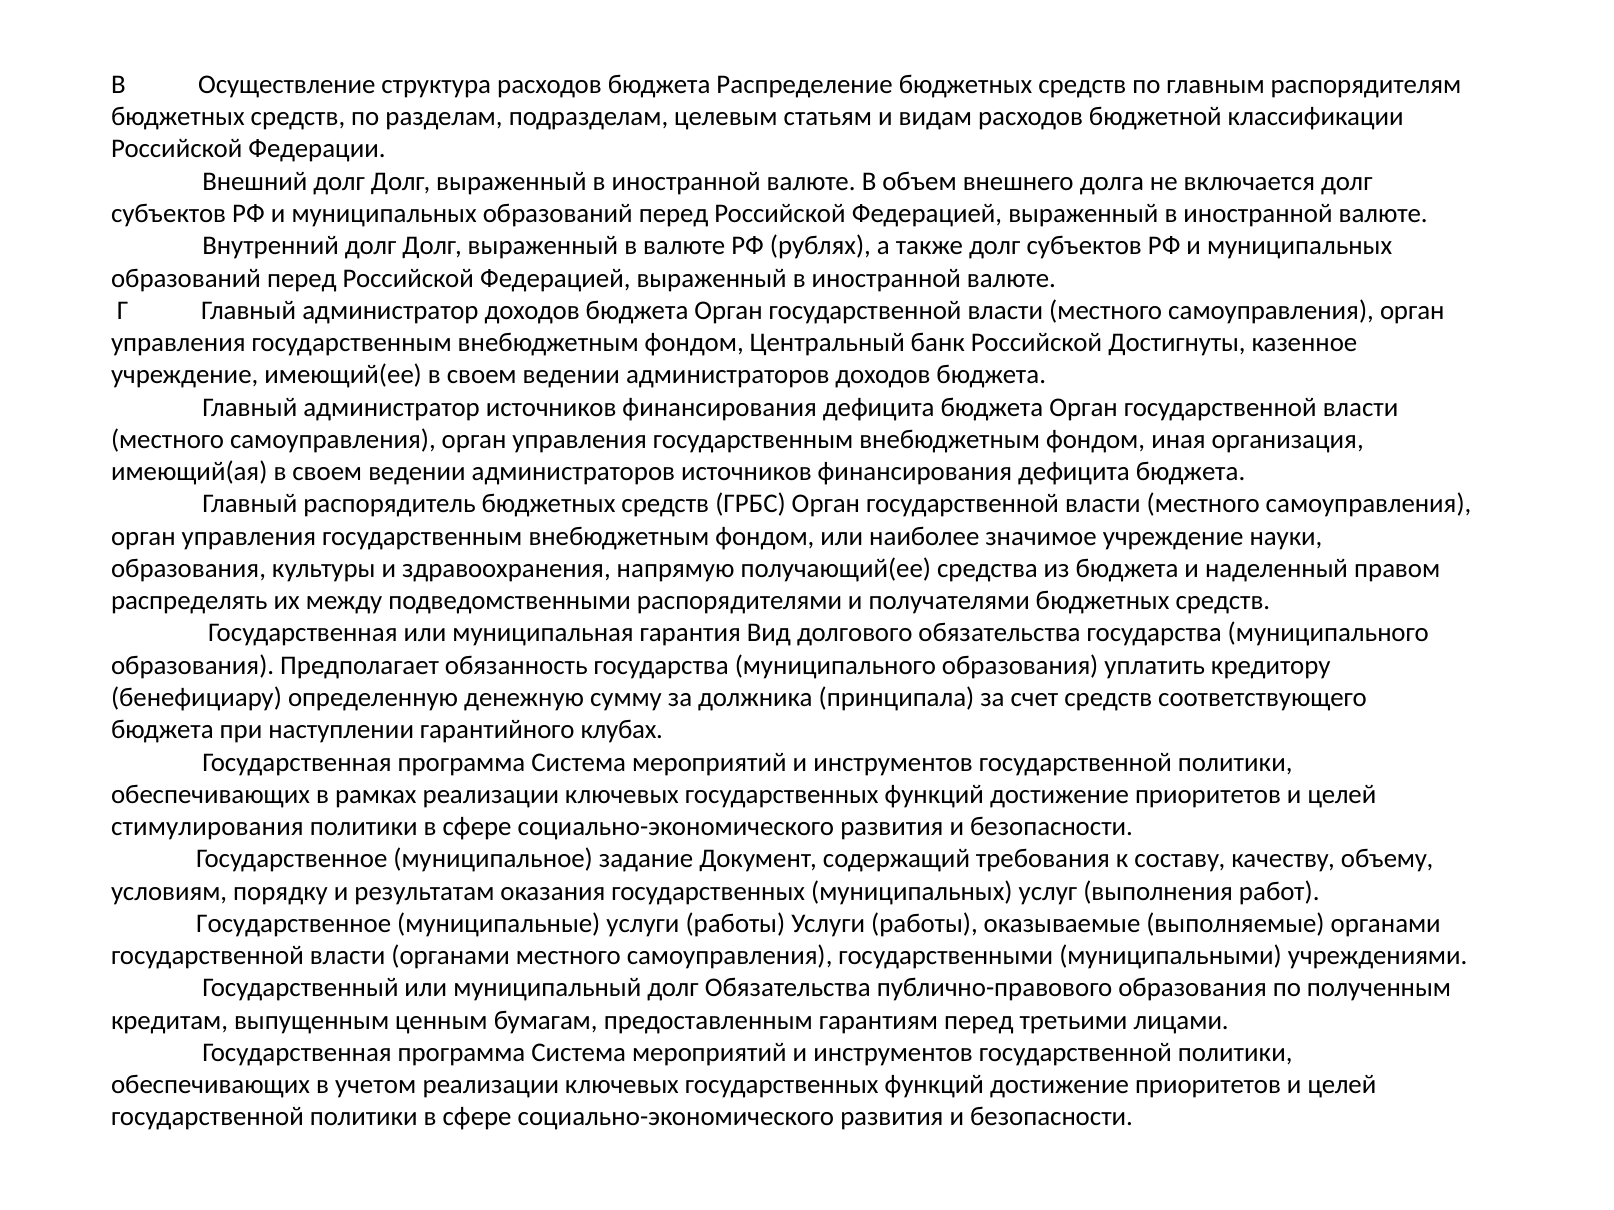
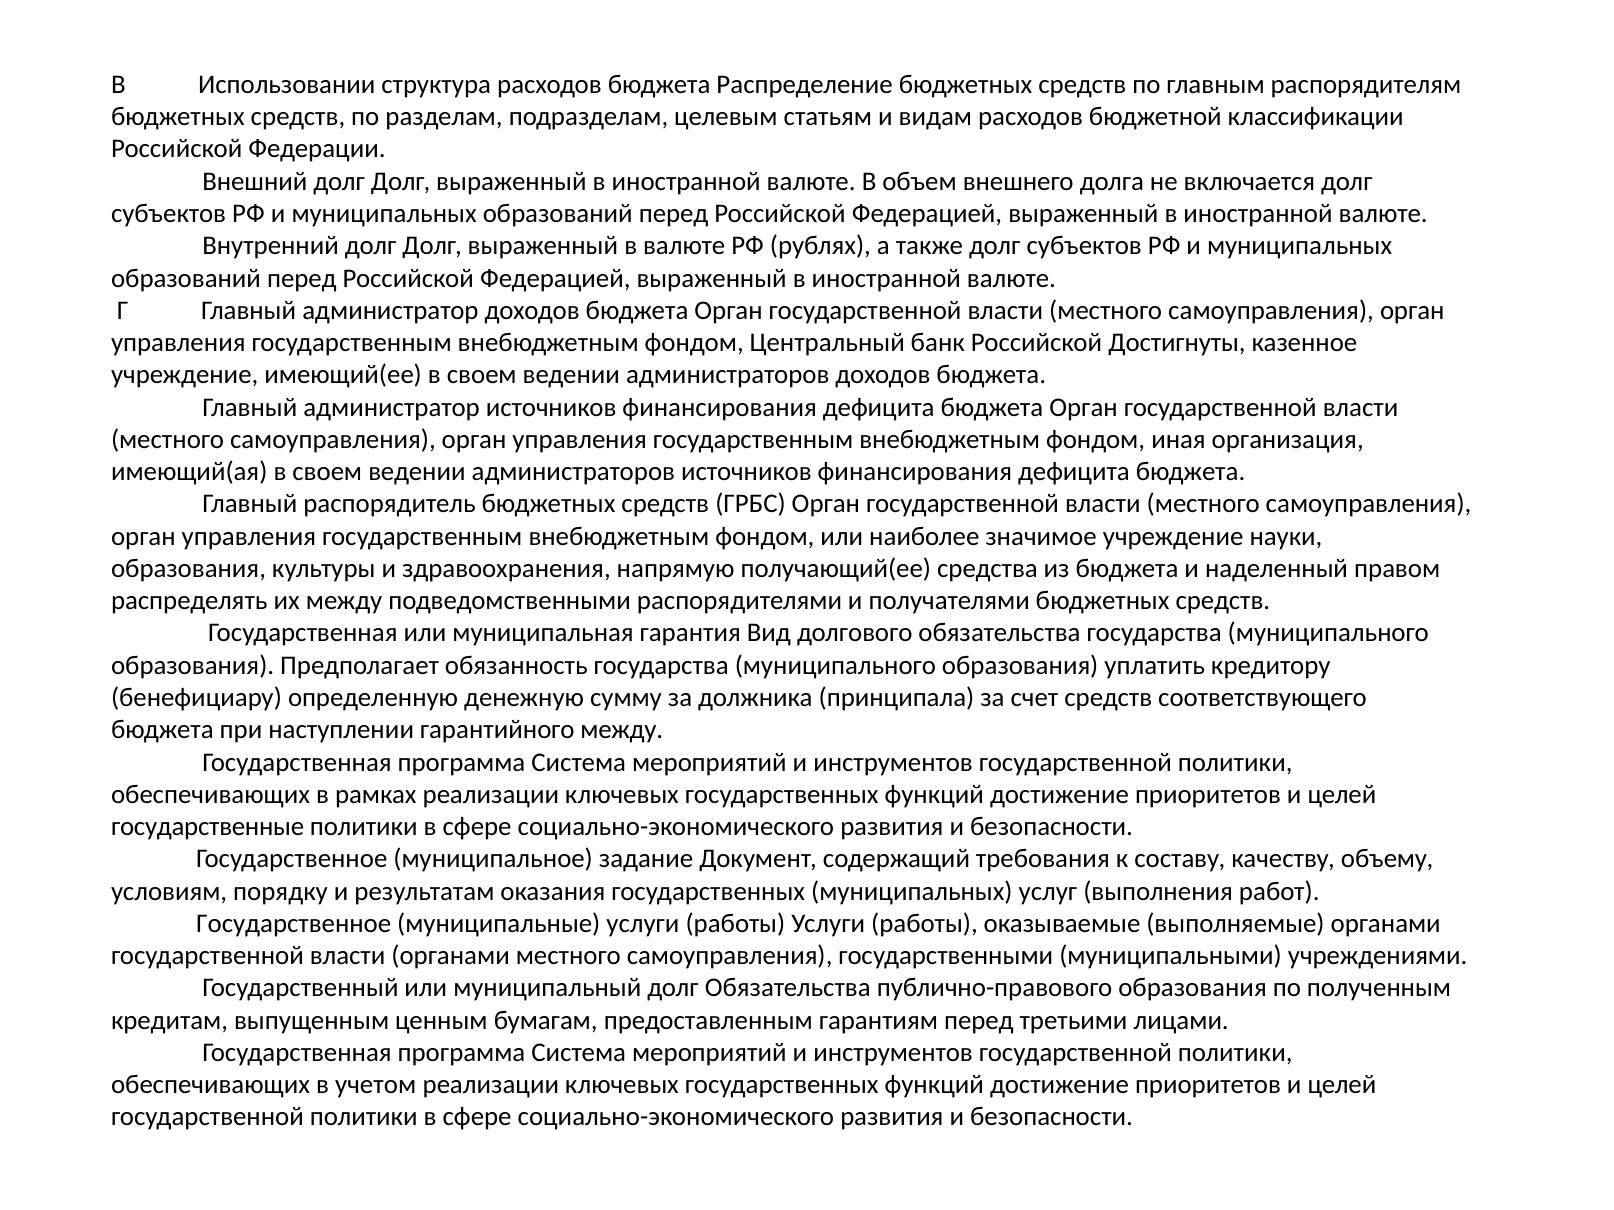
Осуществление: Осуществление -> Использовании
гарантийного клубах: клубах -> между
стимулирования: стимулирования -> государственные
